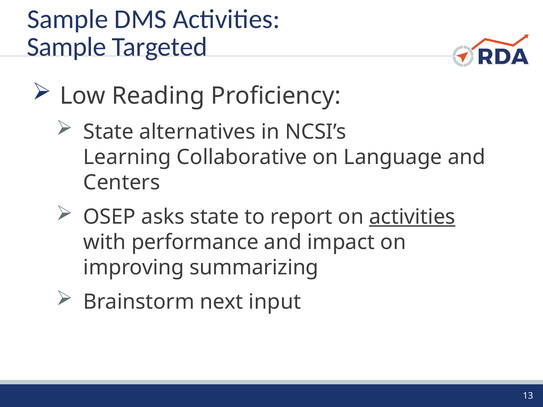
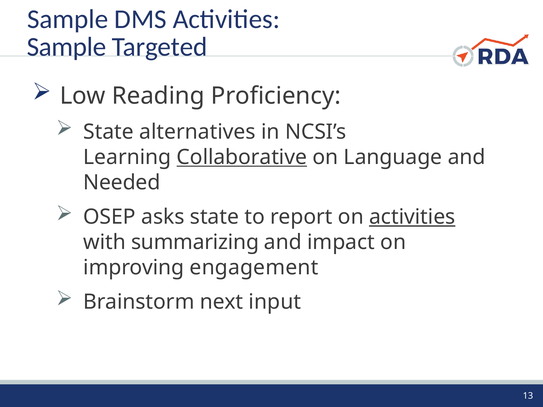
Collaborative underline: none -> present
Centers: Centers -> Needed
performance: performance -> summarizing
summarizing: summarizing -> engagement
